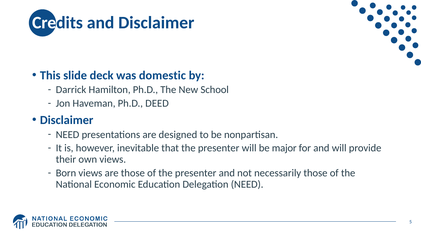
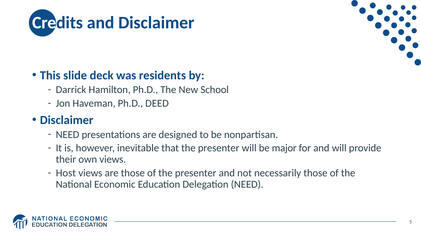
domestic: domestic -> residents
Born: Born -> Host
